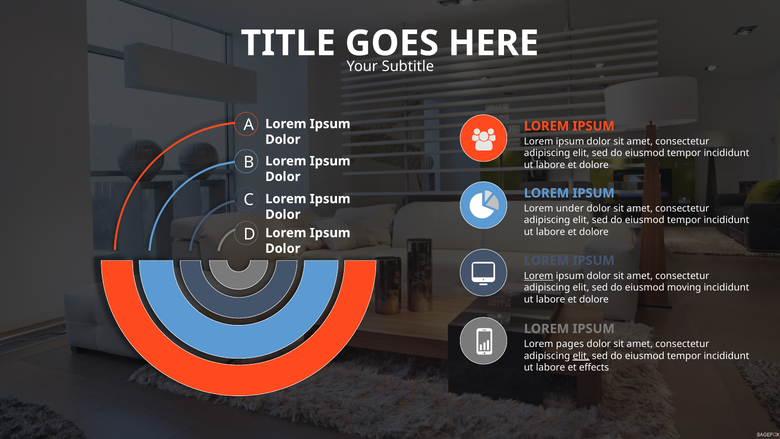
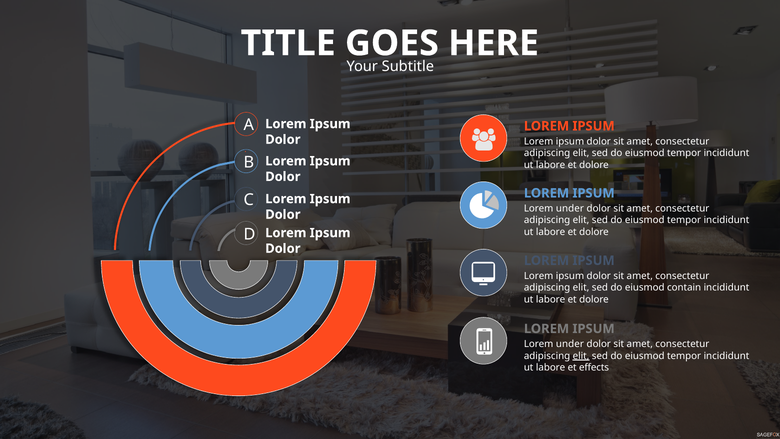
Lorem at (539, 276) underline: present -> none
moving: moving -> contain
pages at (570, 344): pages -> under
